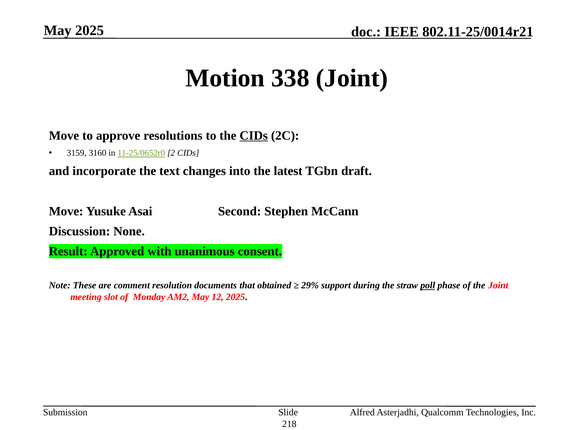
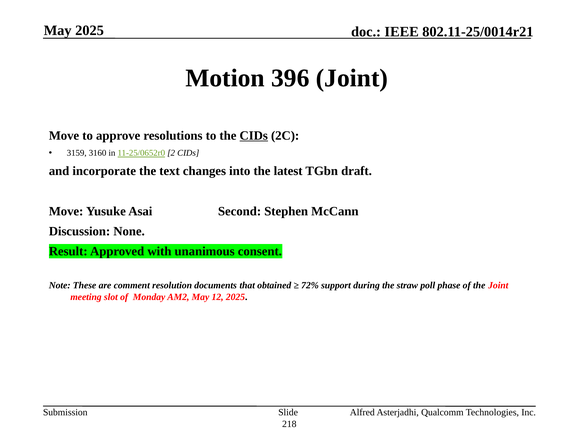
338: 338 -> 396
29%: 29% -> 72%
poll underline: present -> none
